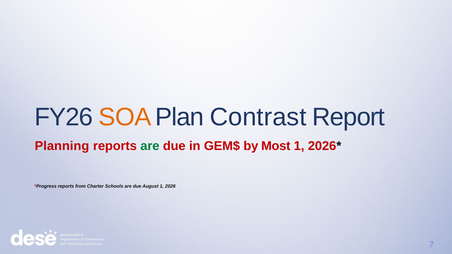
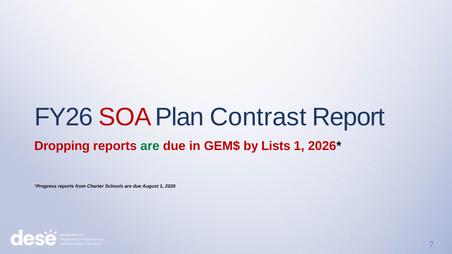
SOA colour: orange -> red
Planning: Planning -> Dropping
Most: Most -> Lists
